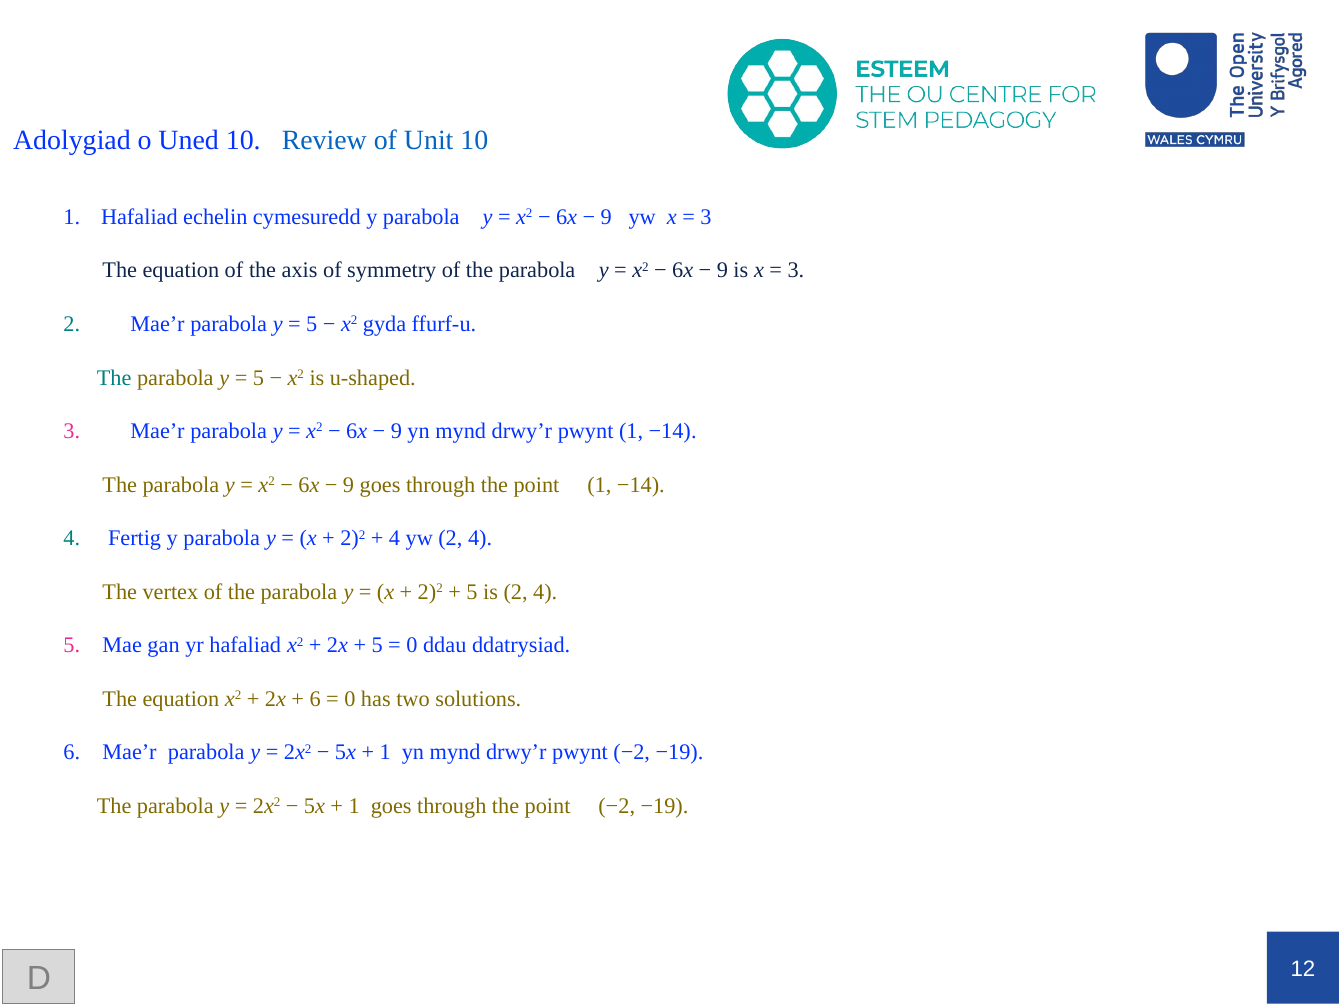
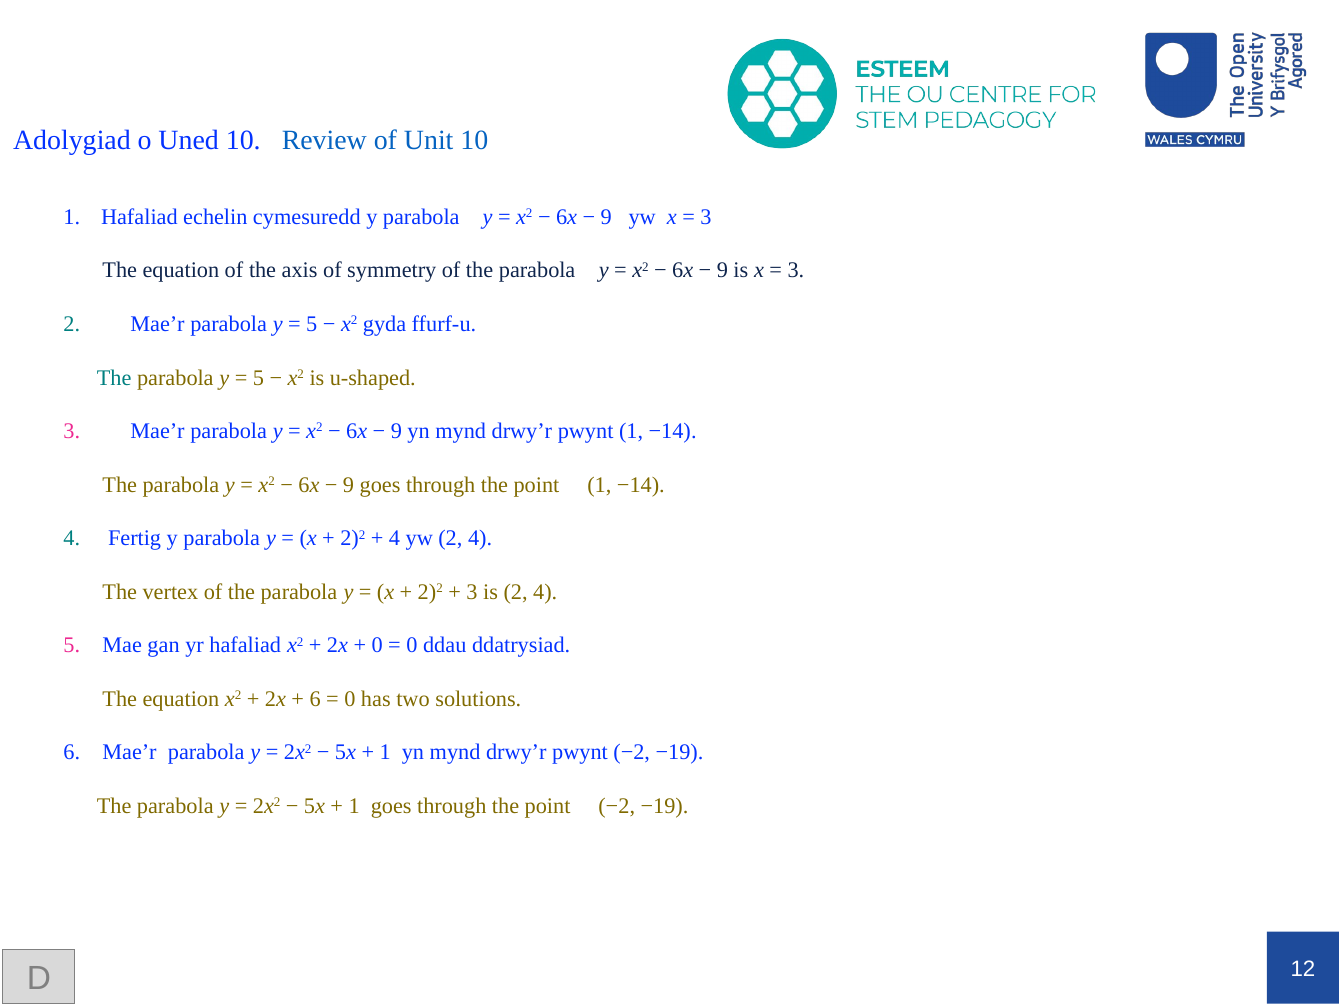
5 at (472, 592): 5 -> 3
5 at (377, 646): 5 -> 0
